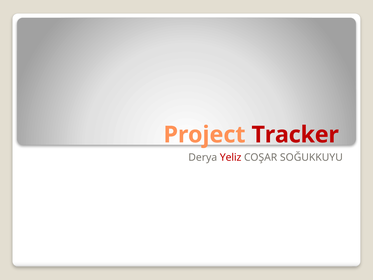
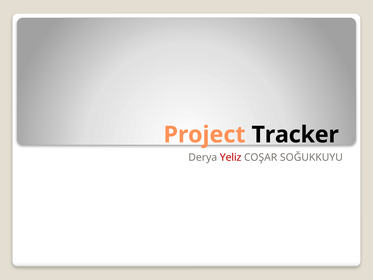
Tracker colour: red -> black
